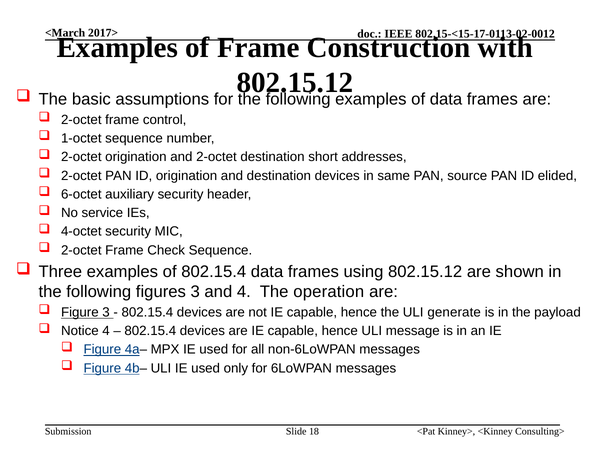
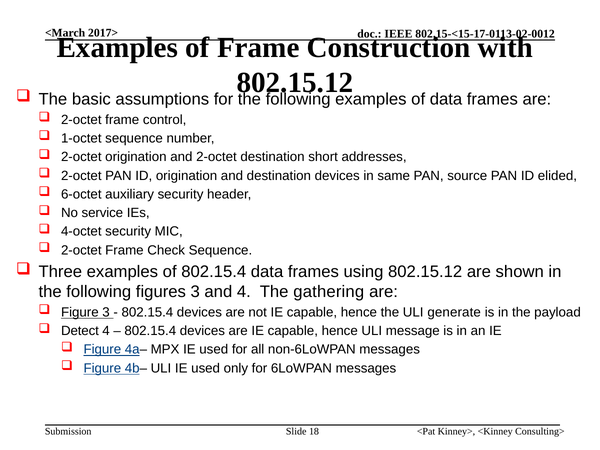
operation: operation -> gathering
Notice: Notice -> Detect
